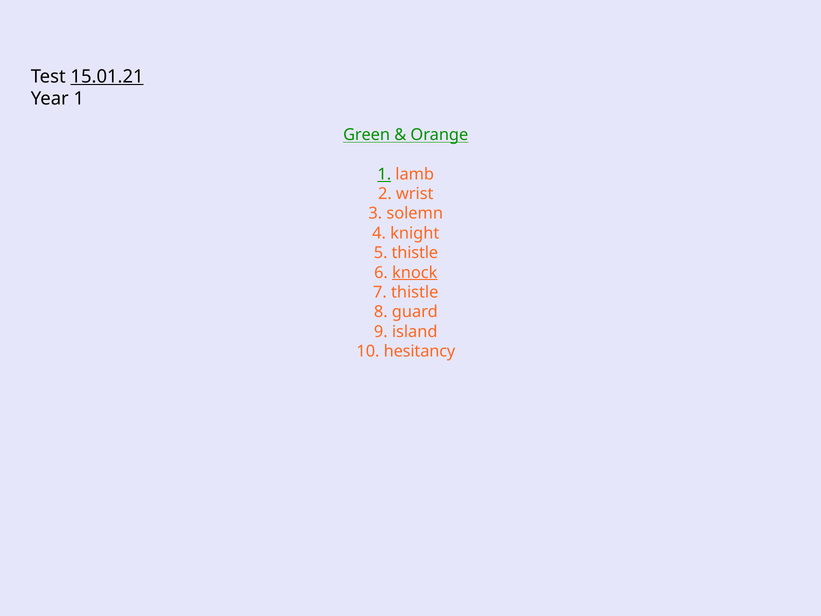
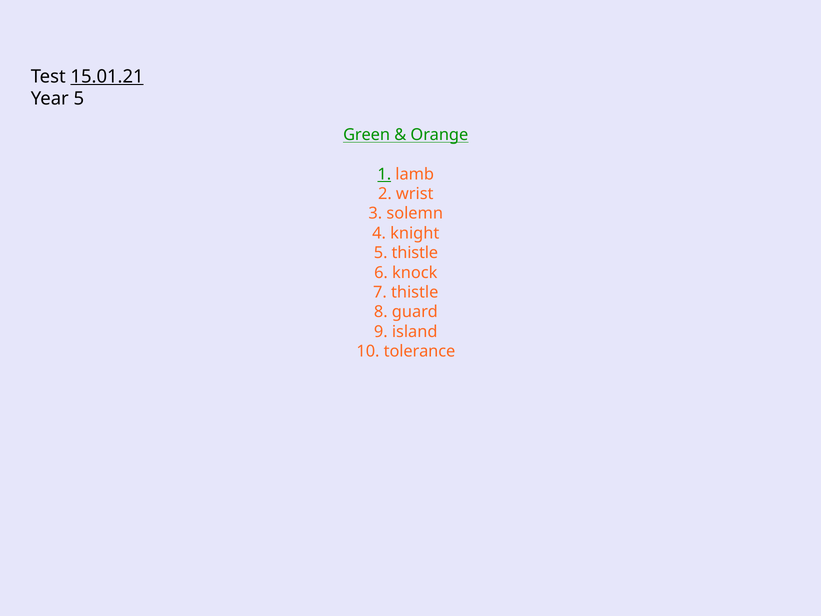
Year 1: 1 -> 5
knock underline: present -> none
hesitancy: hesitancy -> tolerance
